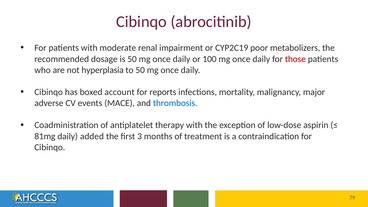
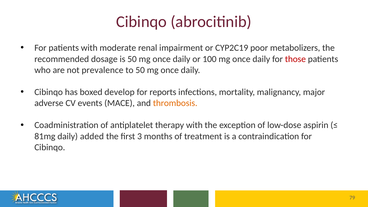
hyperplasia: hyperplasia -> prevalence
account: account -> develop
thrombosis colour: blue -> orange
